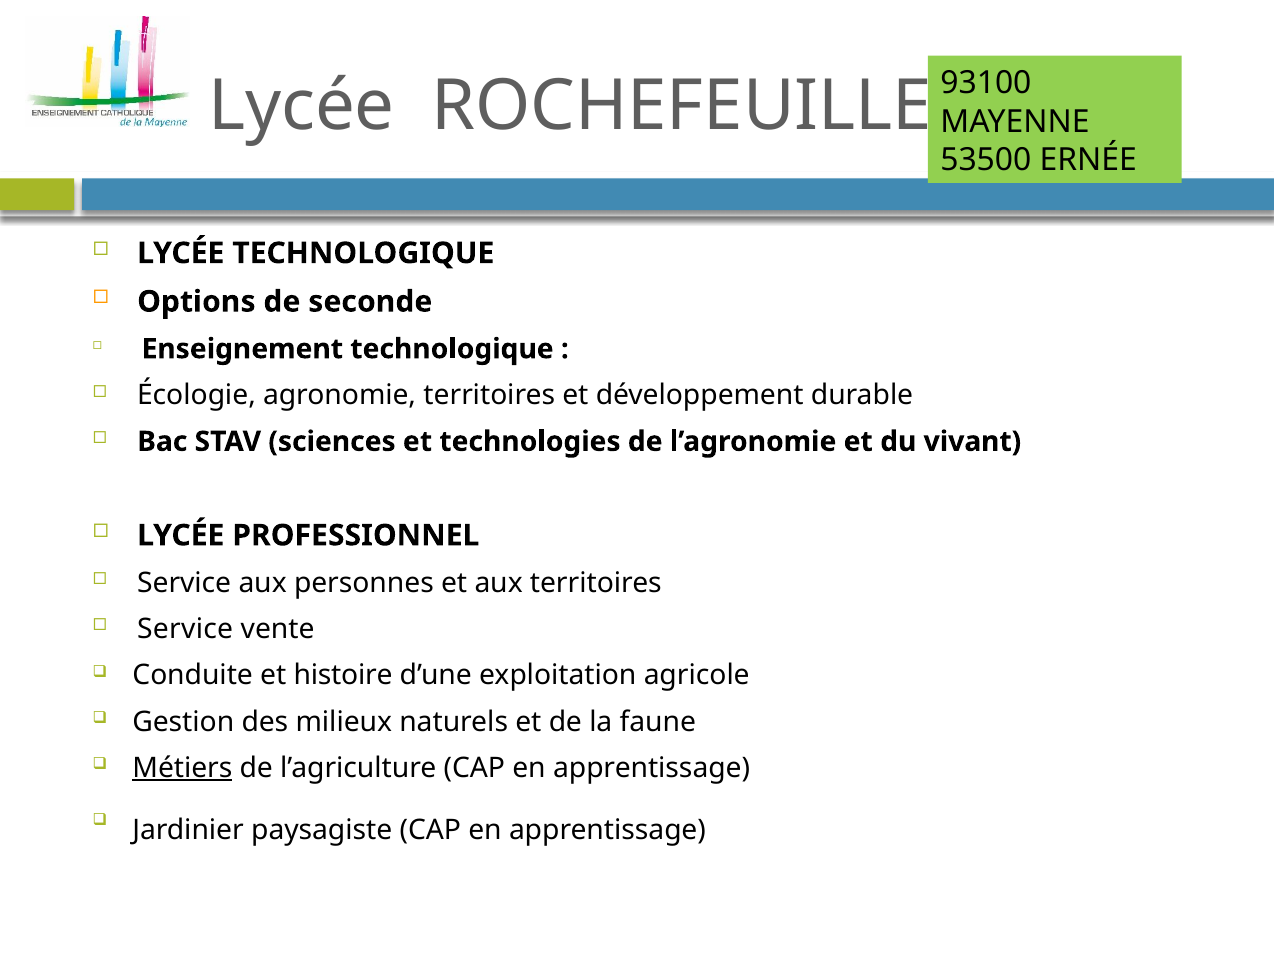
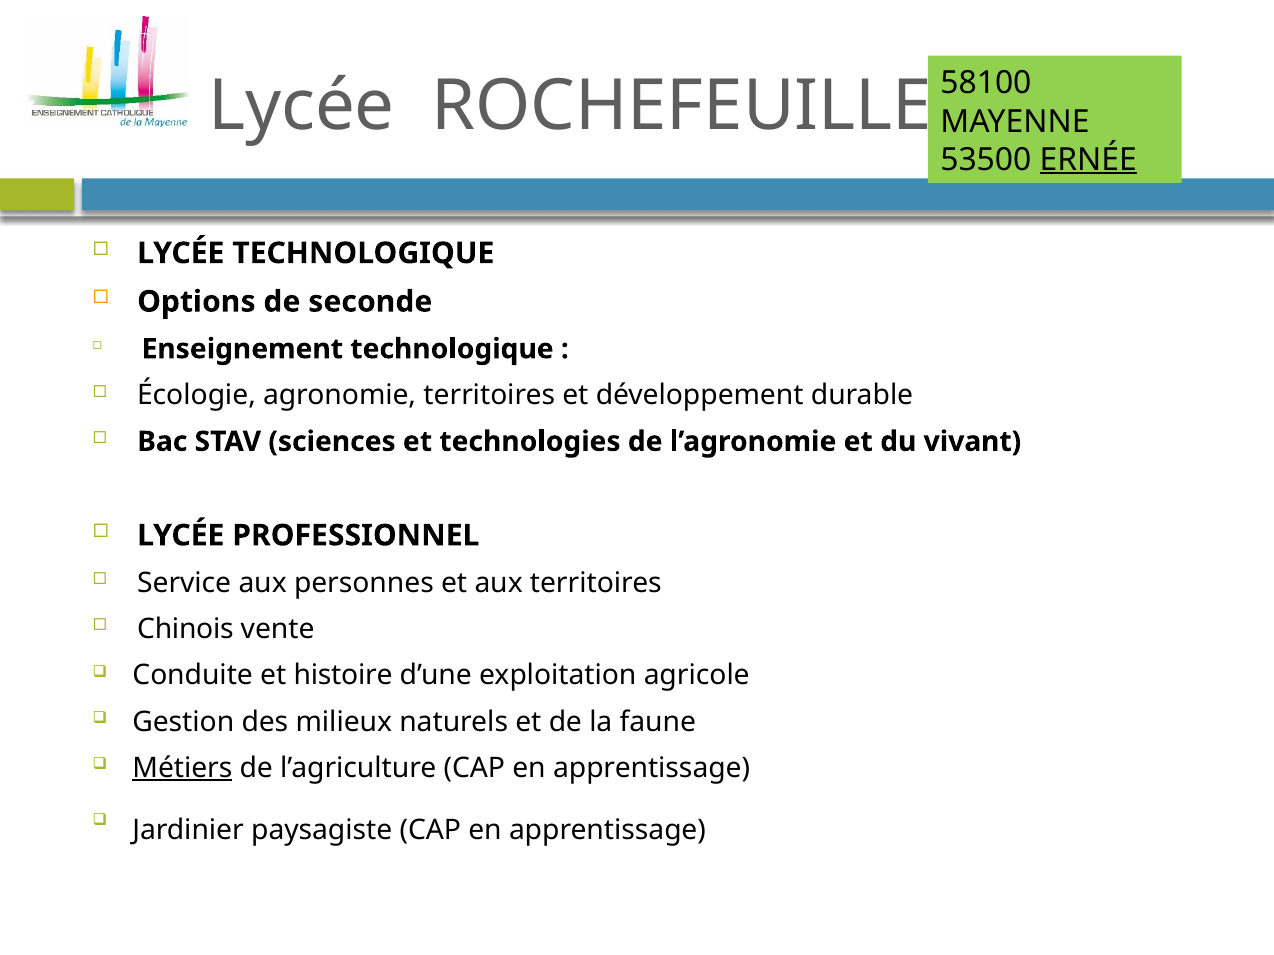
93100: 93100 -> 58100
ERNÉE underline: none -> present
Service at (185, 629): Service -> Chinois
